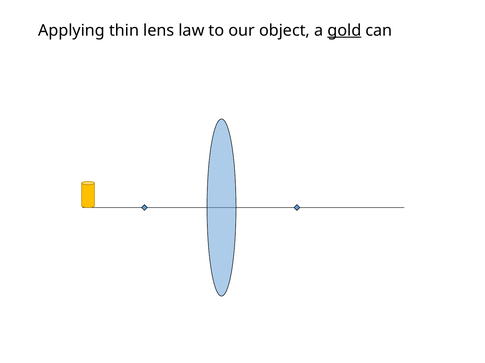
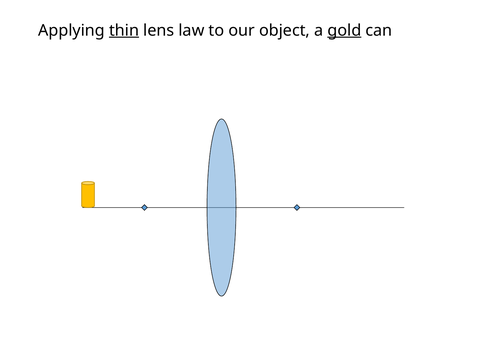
thin underline: none -> present
